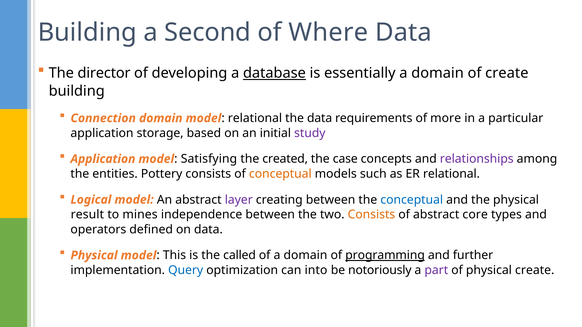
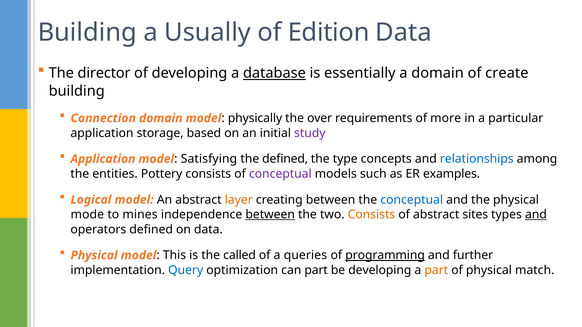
Second: Second -> Usually
Where: Where -> Edition
relational at (255, 118): relational -> physically
the data: data -> over
the created: created -> defined
case: case -> type
relationships colour: purple -> blue
conceptual at (280, 174) colour: orange -> purple
ER relational: relational -> examples
layer colour: purple -> orange
result: result -> mode
between at (270, 215) underline: none -> present
core: core -> sites
and at (536, 215) underline: none -> present
of a domain: domain -> queries
can into: into -> part
be notoriously: notoriously -> developing
part at (436, 271) colour: purple -> orange
physical create: create -> match
